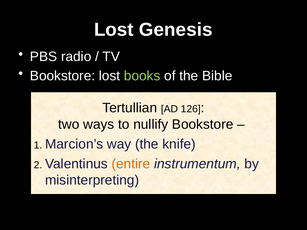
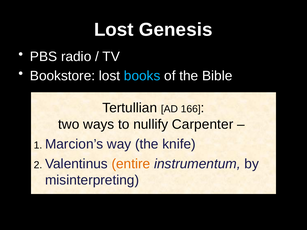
books colour: light green -> light blue
126: 126 -> 166
nullify Bookstore: Bookstore -> Carpenter
